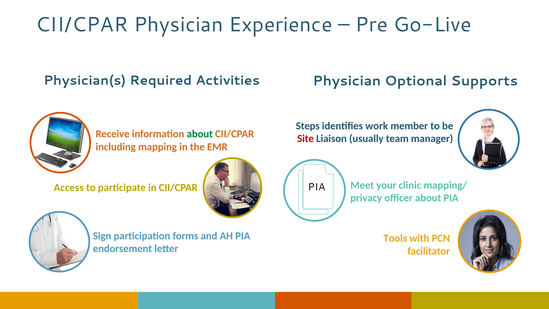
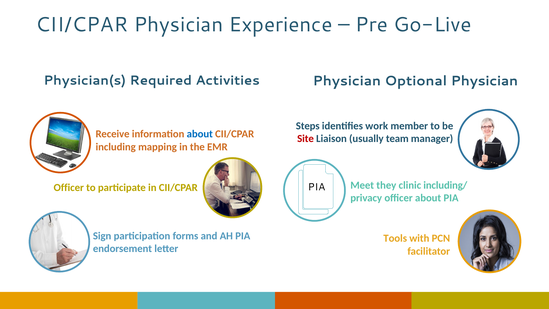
Optional Supports: Supports -> Physician
about at (200, 134) colour: green -> blue
your: your -> they
mapping/: mapping/ -> including/
Access at (69, 188): Access -> Officer
